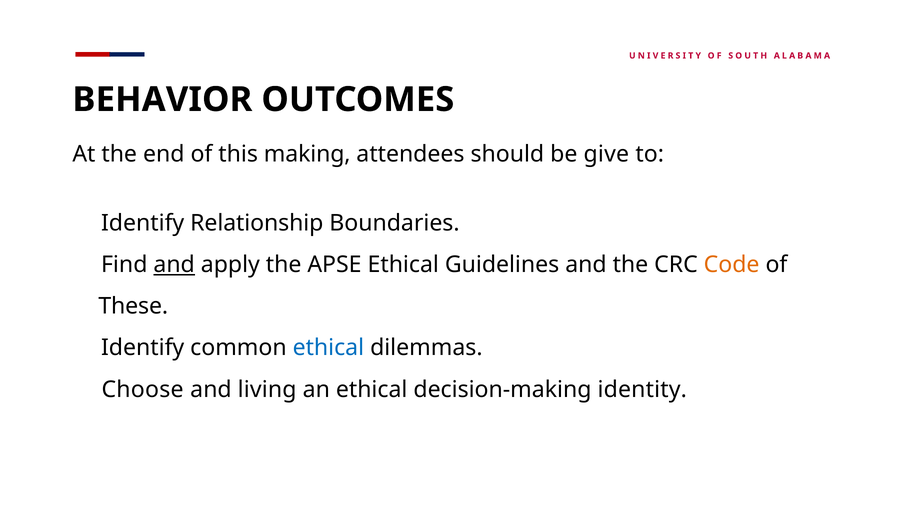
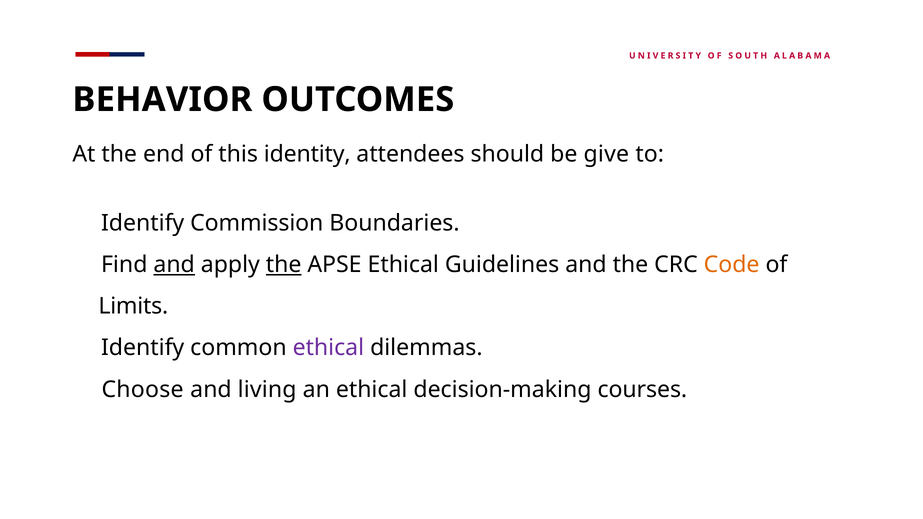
making: making -> identity
Relationship: Relationship -> Commission
the at (284, 265) underline: none -> present
These: These -> Limits
ethical at (328, 348) colour: blue -> purple
identity: identity -> courses
